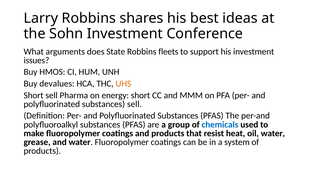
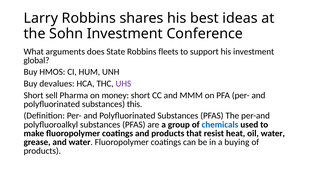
issues: issues -> global
UHS colour: orange -> purple
energy: energy -> money
substances sell: sell -> this
system: system -> buying
